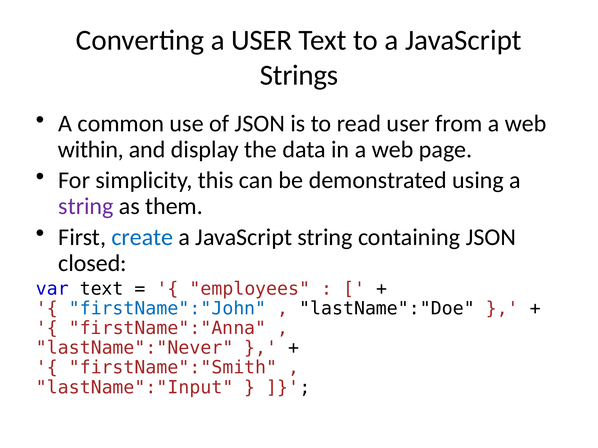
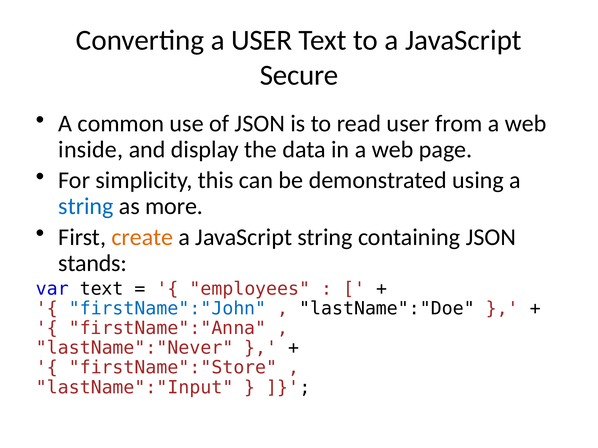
Strings: Strings -> Secure
within: within -> inside
string at (86, 207) colour: purple -> blue
them: them -> more
create colour: blue -> orange
closed: closed -> stands
firstName":"Smith: firstName":"Smith -> firstName":"Store
